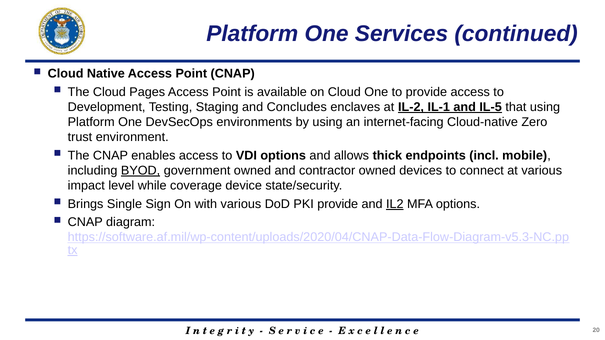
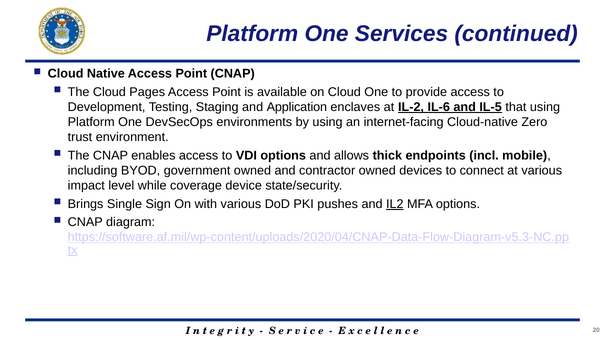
Concludes: Concludes -> Application
IL-1: IL-1 -> IL-6
BYOD underline: present -> none
PKI provide: provide -> pushes
